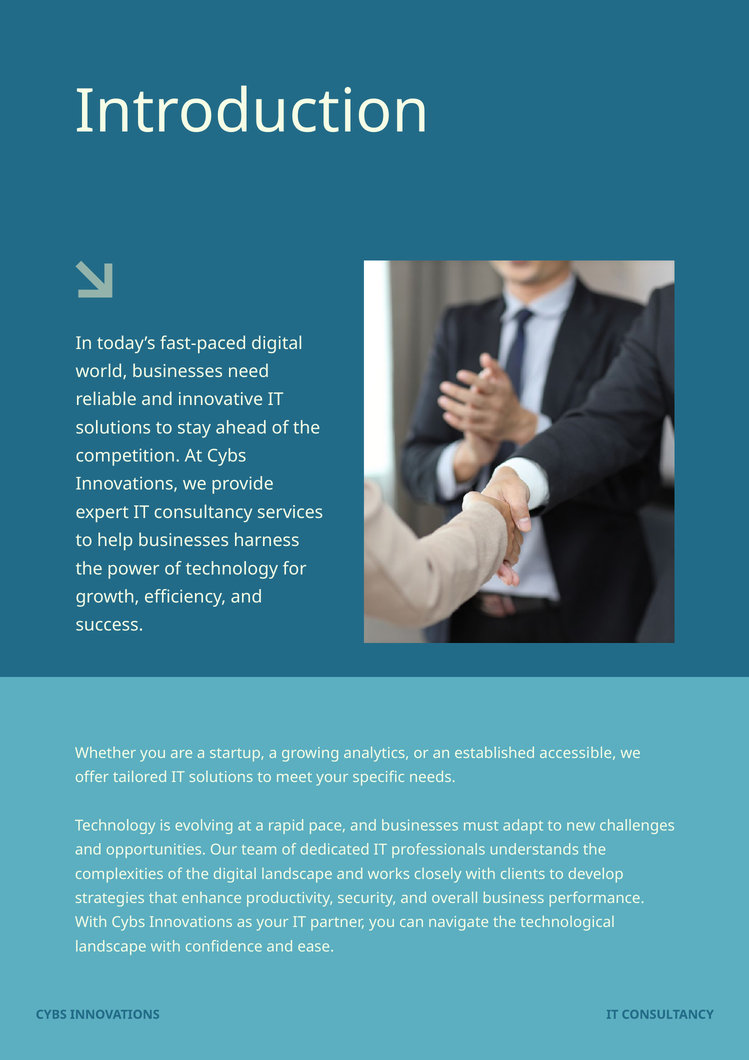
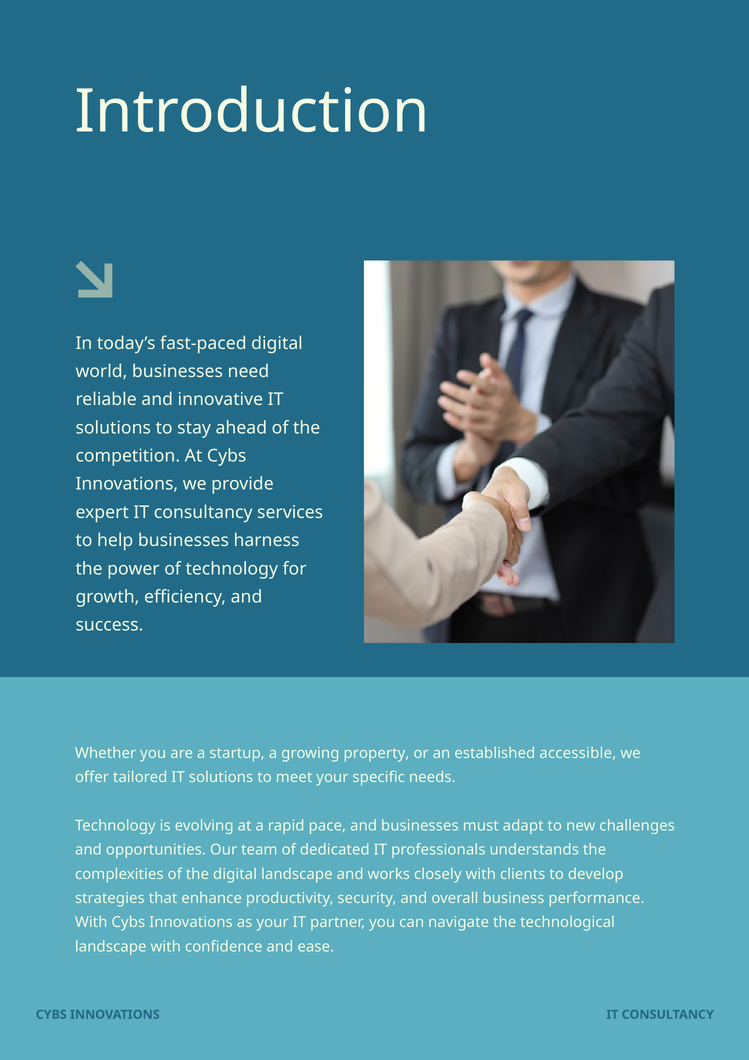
analytics: analytics -> property
